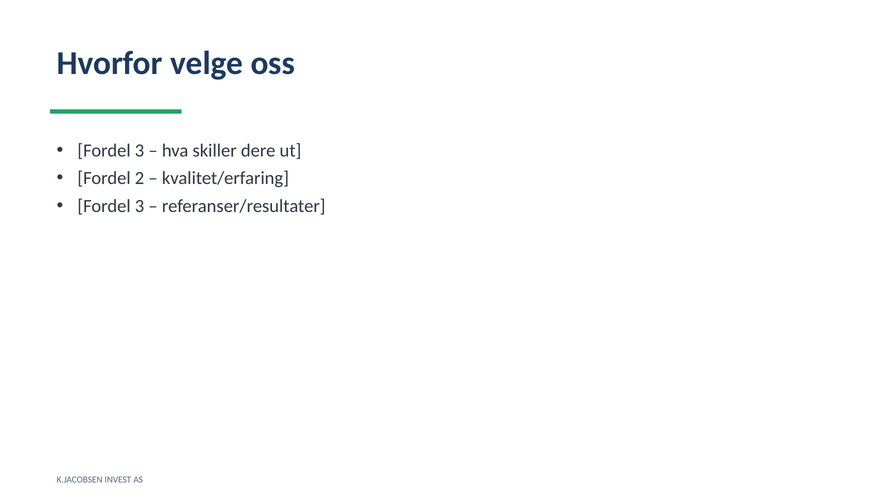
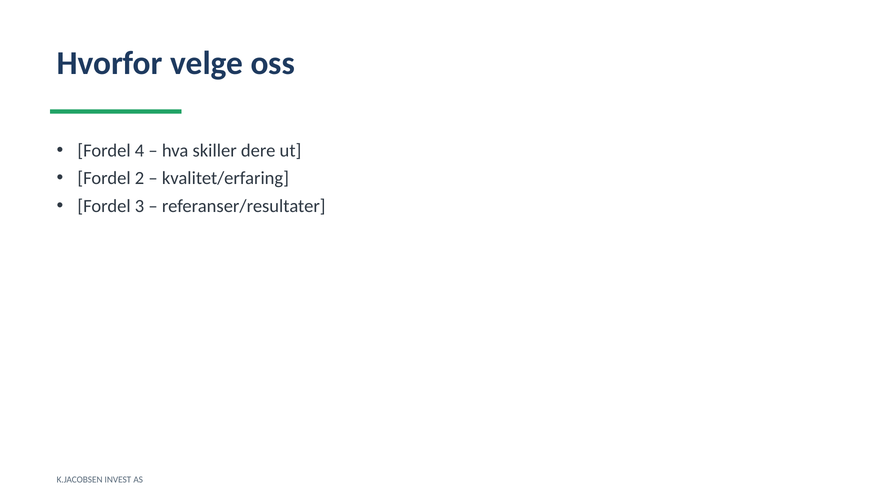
3 at (140, 151): 3 -> 4
